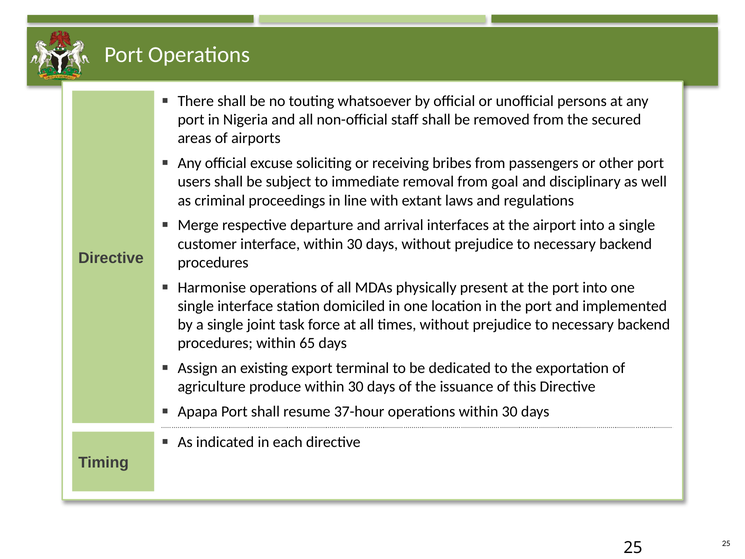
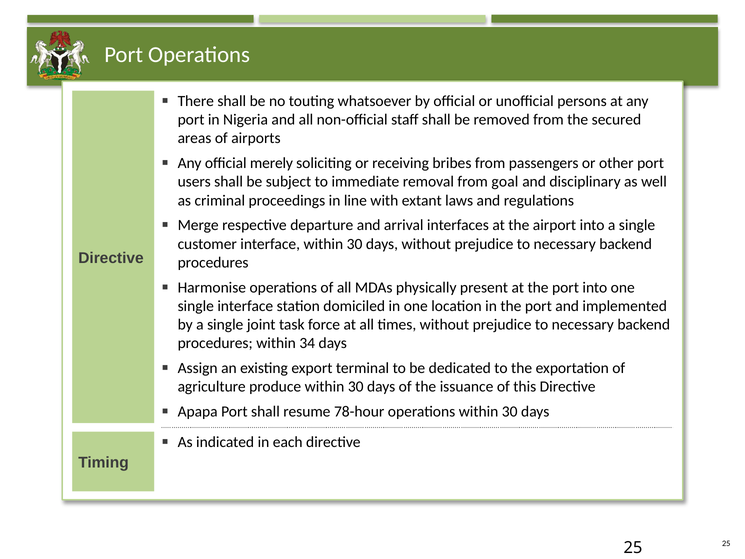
excuse: excuse -> merely
65: 65 -> 34
37-hour: 37-hour -> 78-hour
